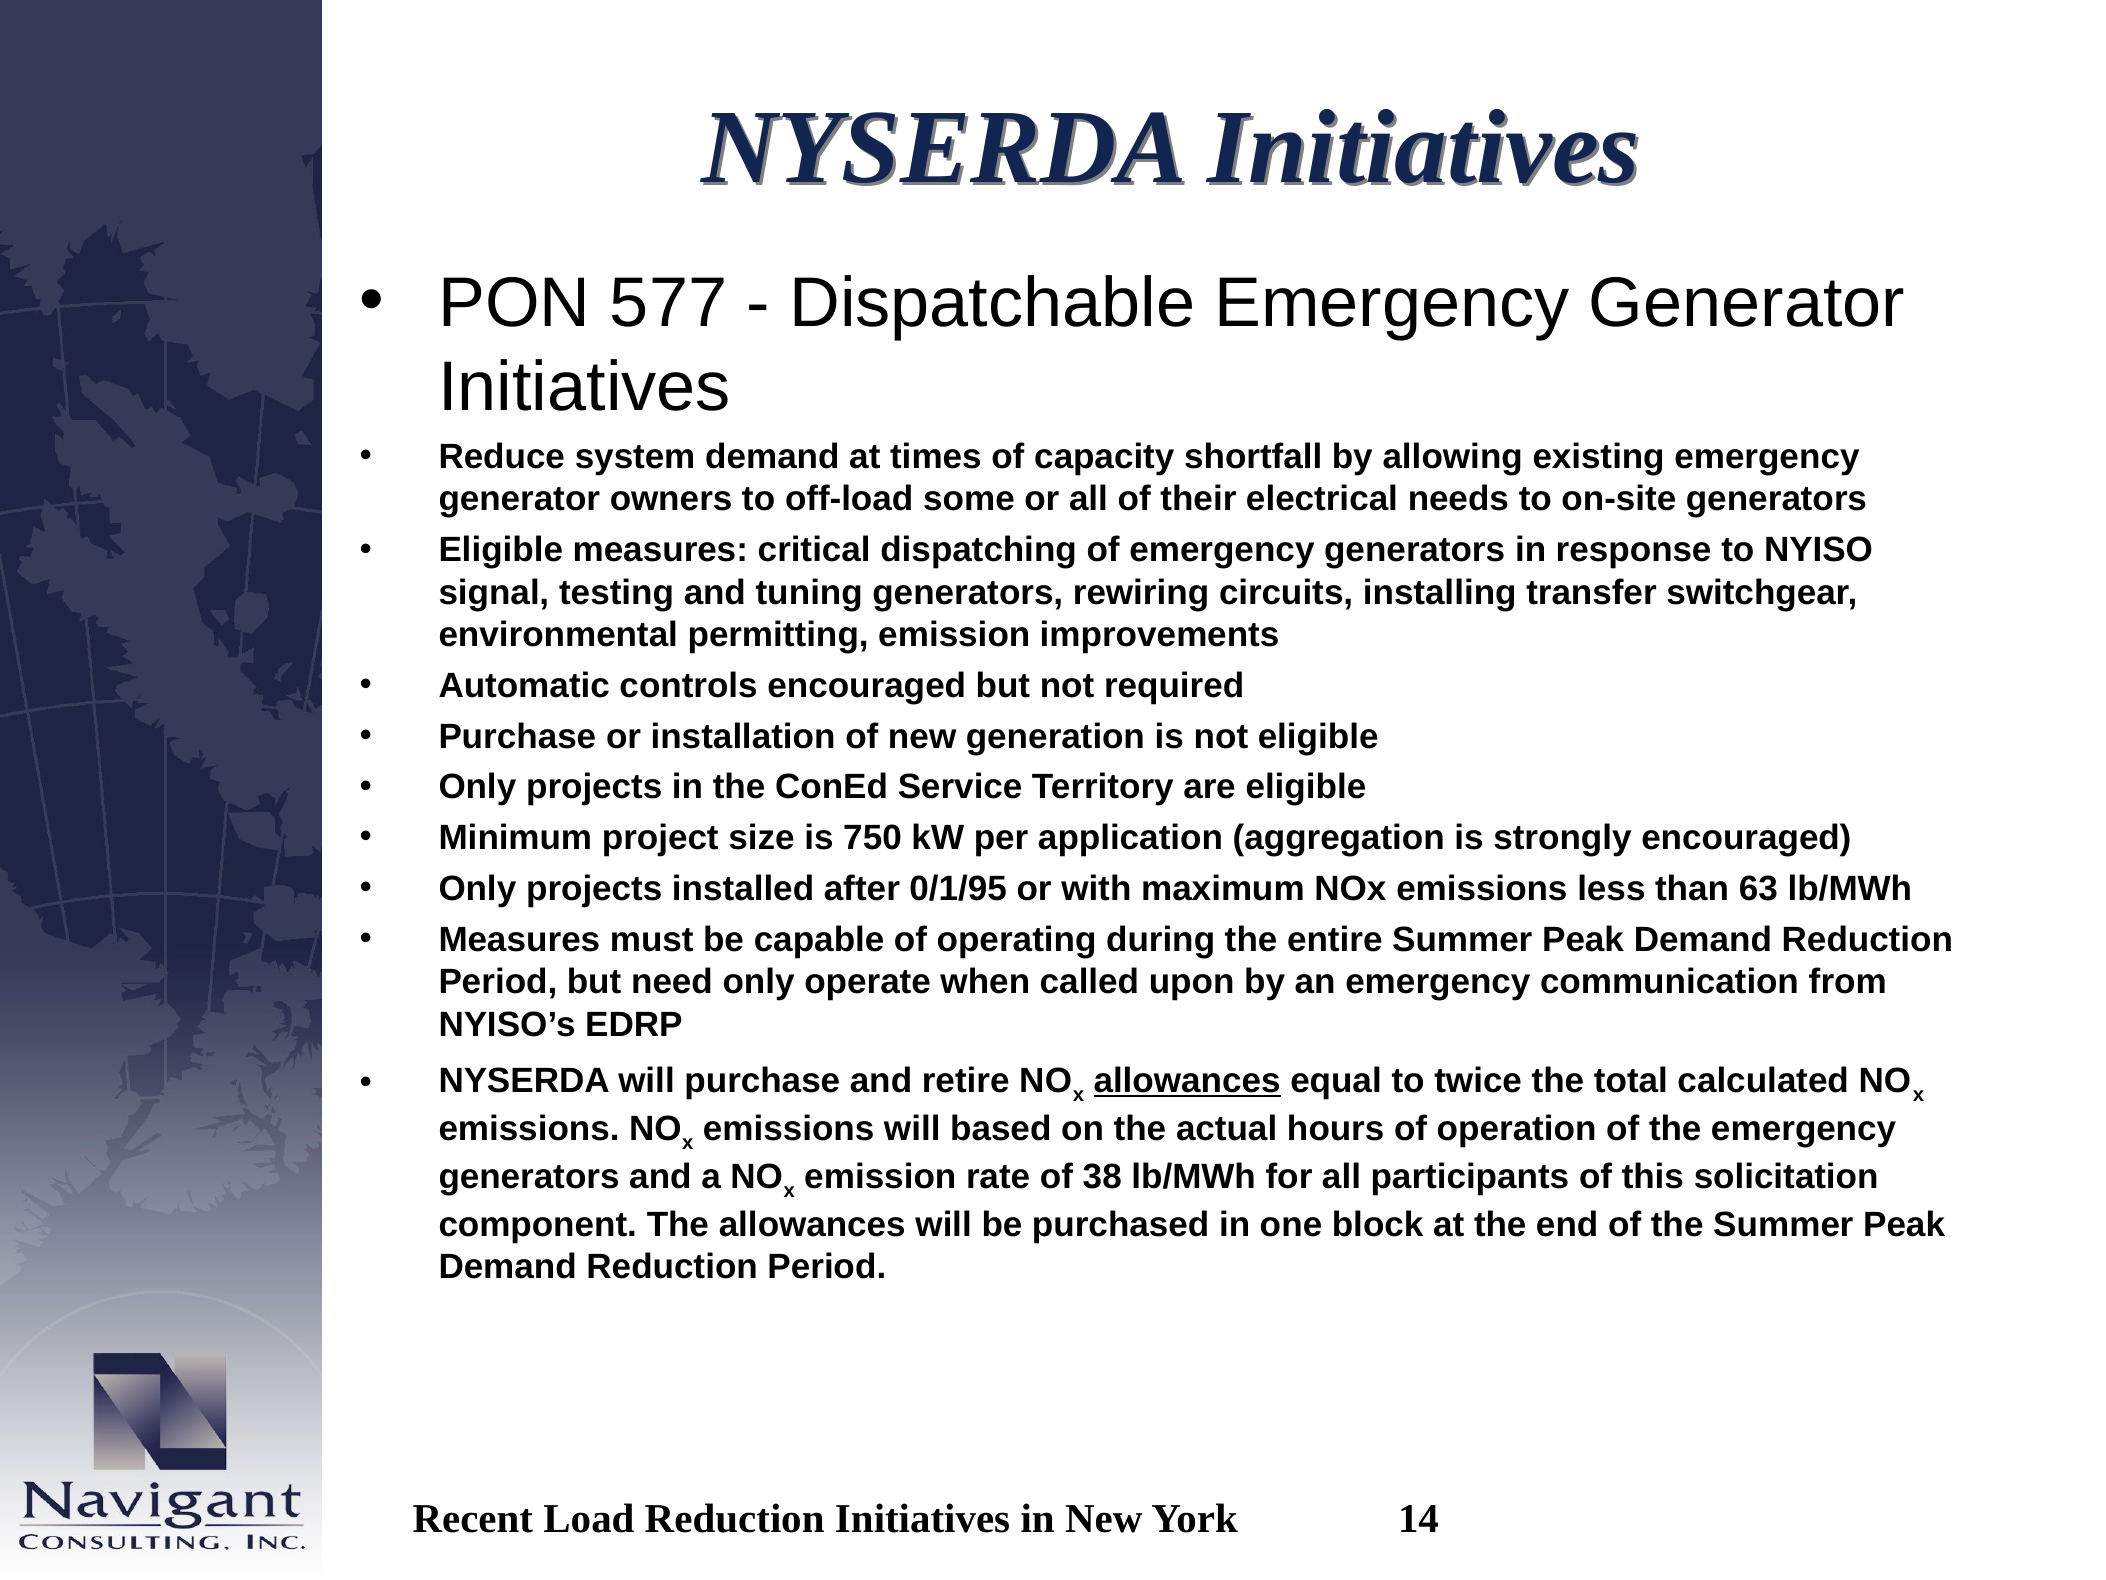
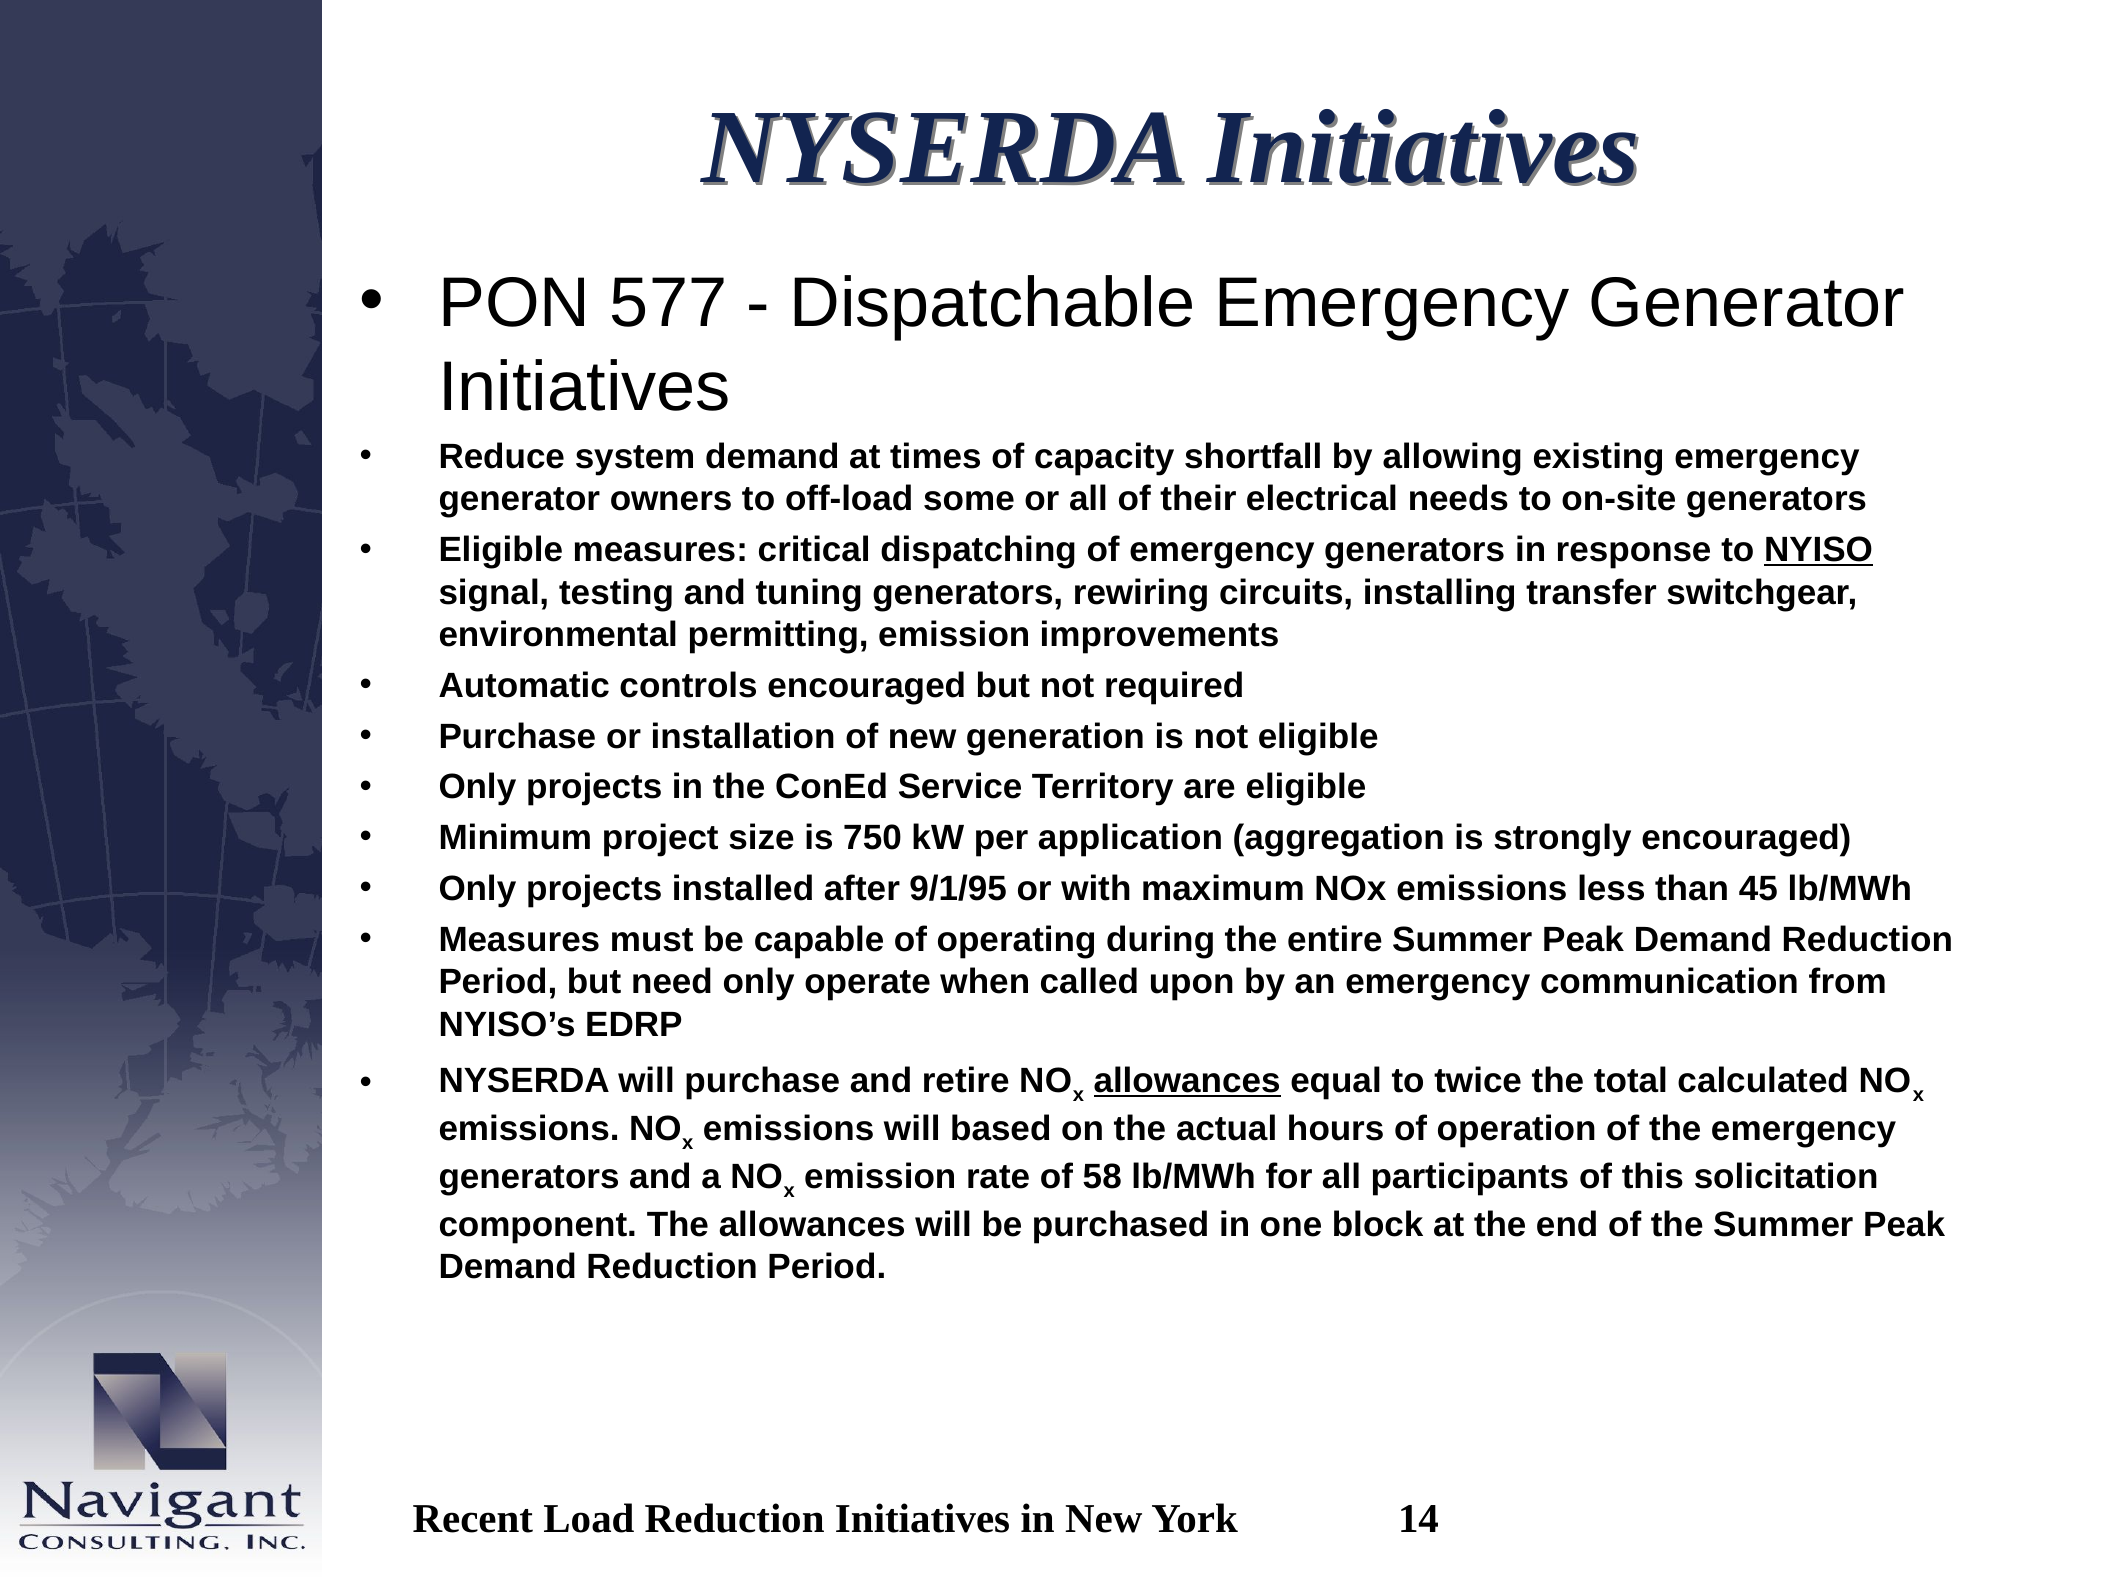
NYISO underline: none -> present
0/1/95: 0/1/95 -> 9/1/95
63: 63 -> 45
38: 38 -> 58
